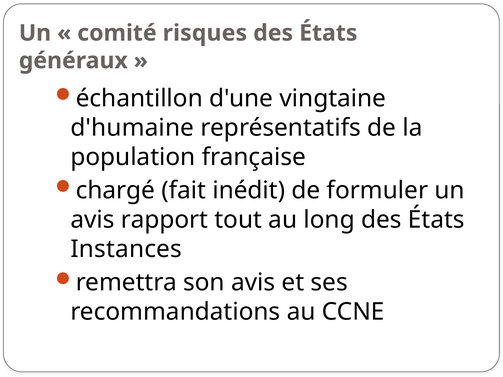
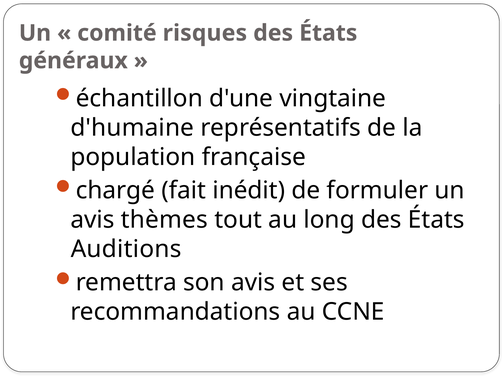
rapport: rapport -> thèmes
Instances: Instances -> Auditions
